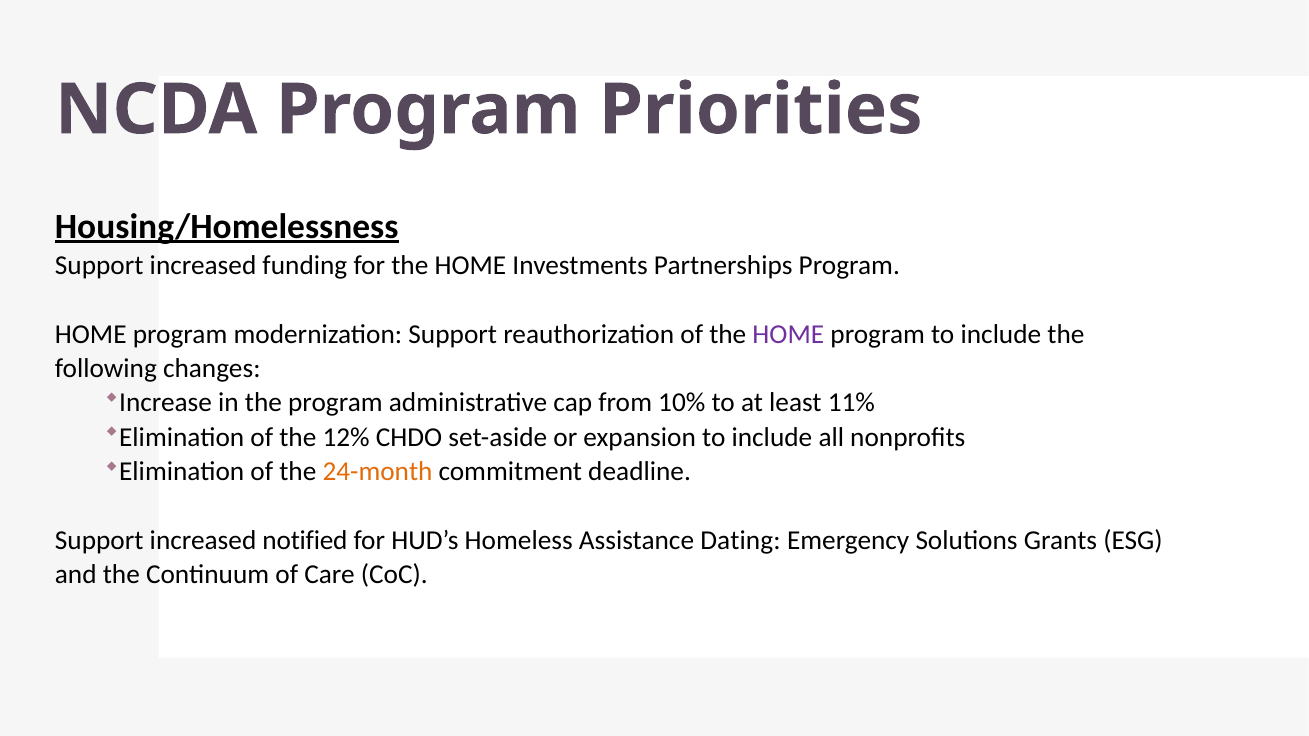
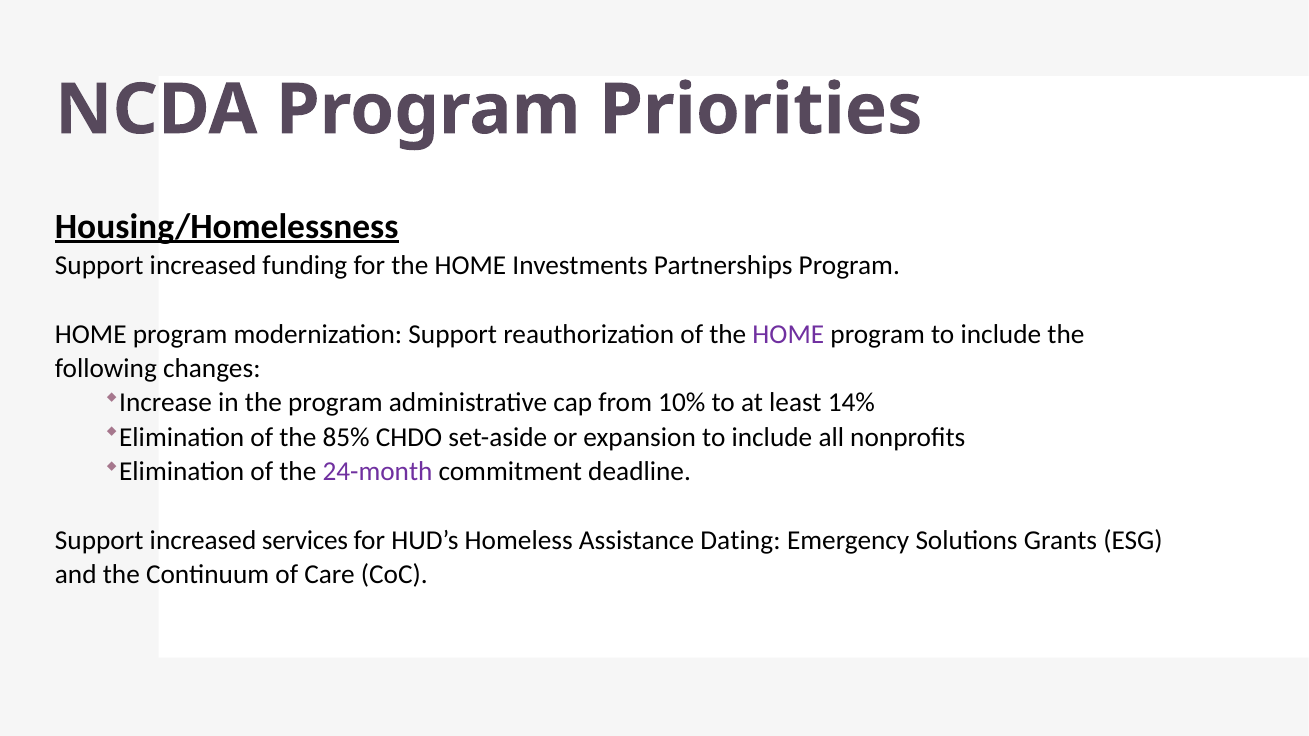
11%: 11% -> 14%
12%: 12% -> 85%
24-month colour: orange -> purple
notified: notified -> services
